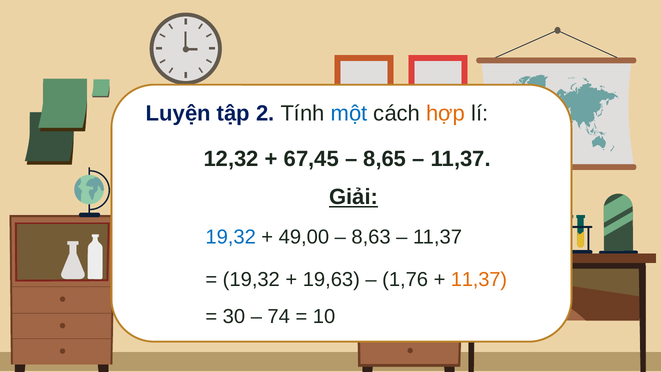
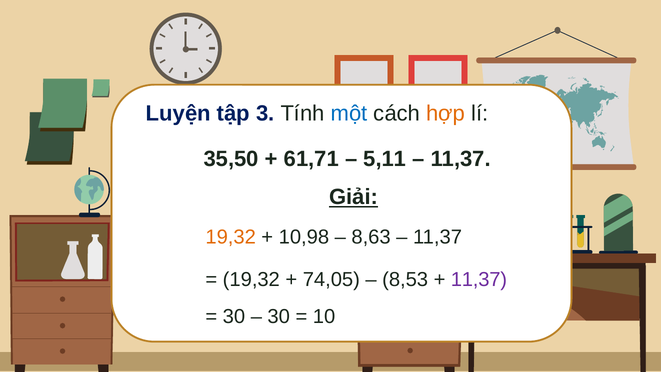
2: 2 -> 3
12,32: 12,32 -> 35,50
67,45: 67,45 -> 61,71
8,65: 8,65 -> 5,11
19,32 at (231, 237) colour: blue -> orange
49,00: 49,00 -> 10,98
19,63: 19,63 -> 74,05
1,76: 1,76 -> 8,53
11,37 at (479, 280) colour: orange -> purple
74 at (279, 317): 74 -> 30
